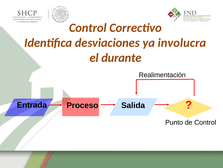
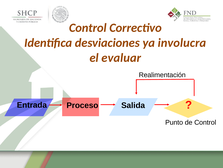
durante: durante -> evaluar
